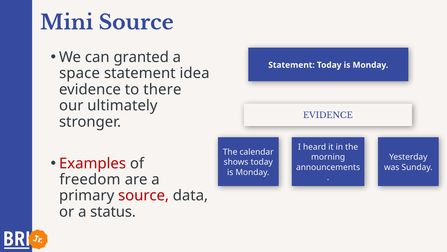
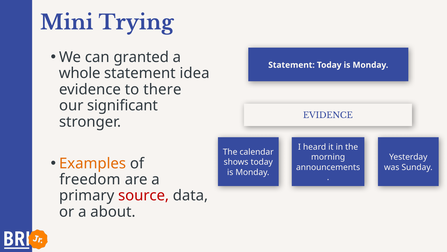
Mini Source: Source -> Trying
space: space -> whole
ultimately: ultimately -> significant
Examples colour: red -> orange
status: status -> about
